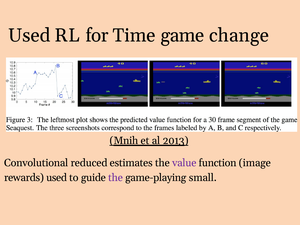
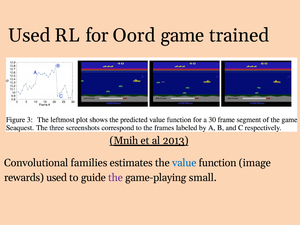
Time: Time -> Oord
change: change -> trained
reduced: reduced -> families
value colour: purple -> blue
